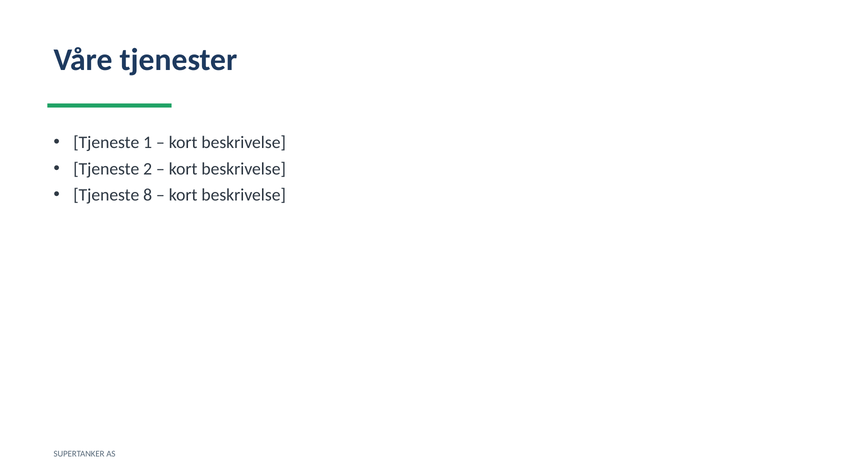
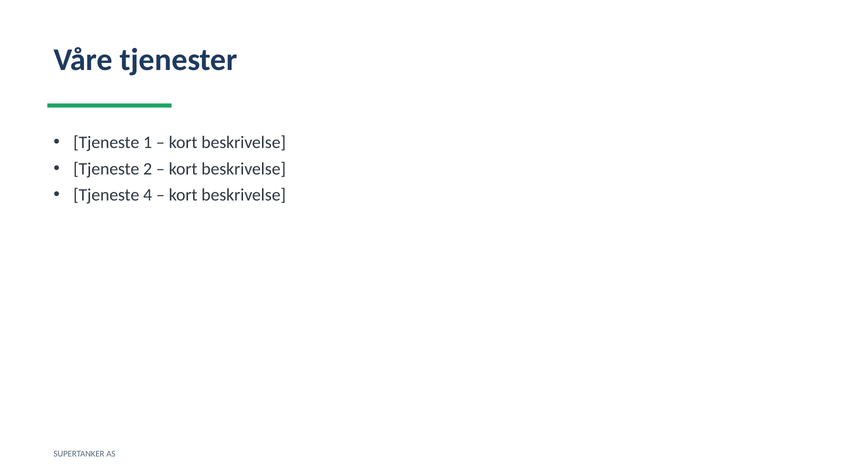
8: 8 -> 4
